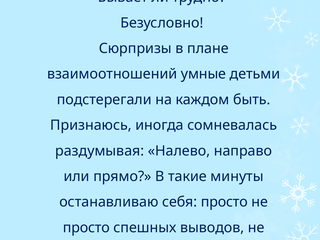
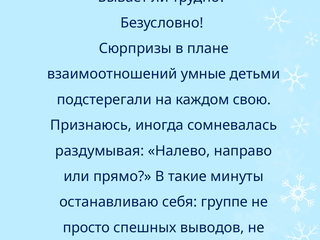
быть: быть -> свою
себя просто: просто -> группе
